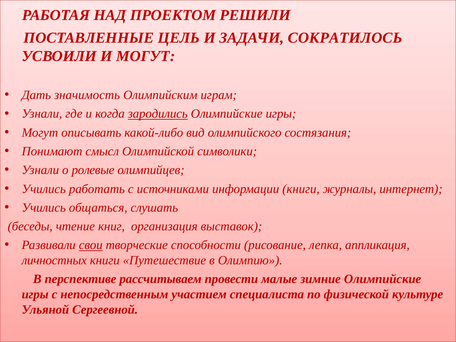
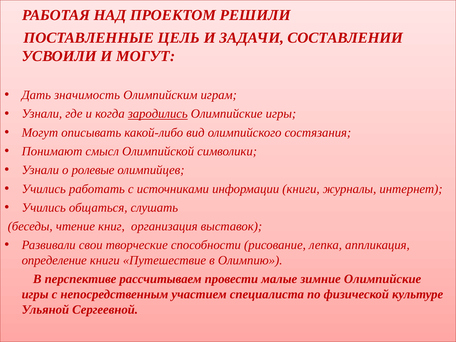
СОКРАТИЛОСЬ: СОКРАТИЛОСЬ -> СОСТАВЛЕНИИ
свои underline: present -> none
личностных: личностных -> определение
